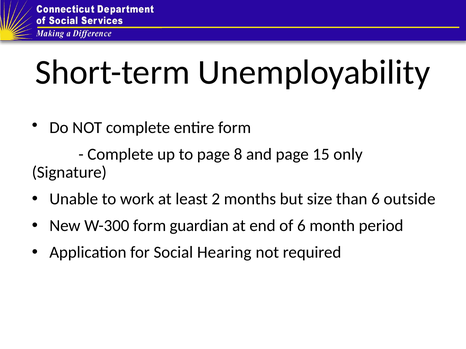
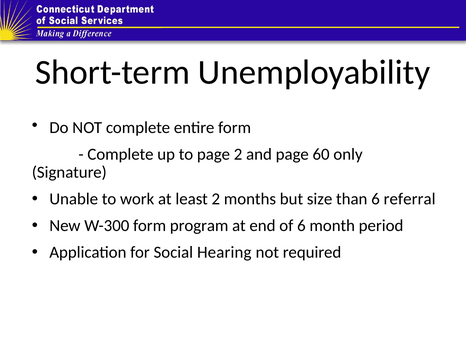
page 8: 8 -> 2
15: 15 -> 60
outside: outside -> referral
guardian: guardian -> program
